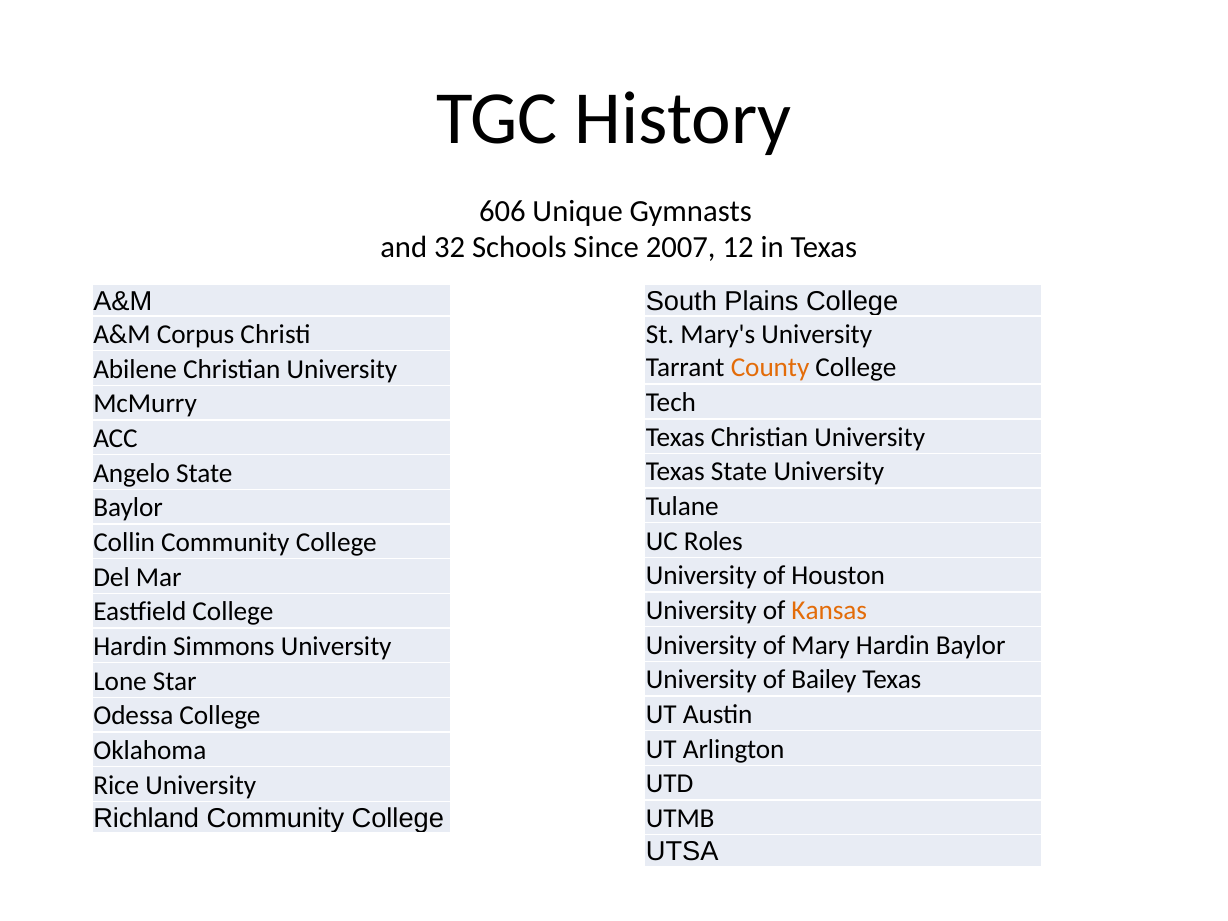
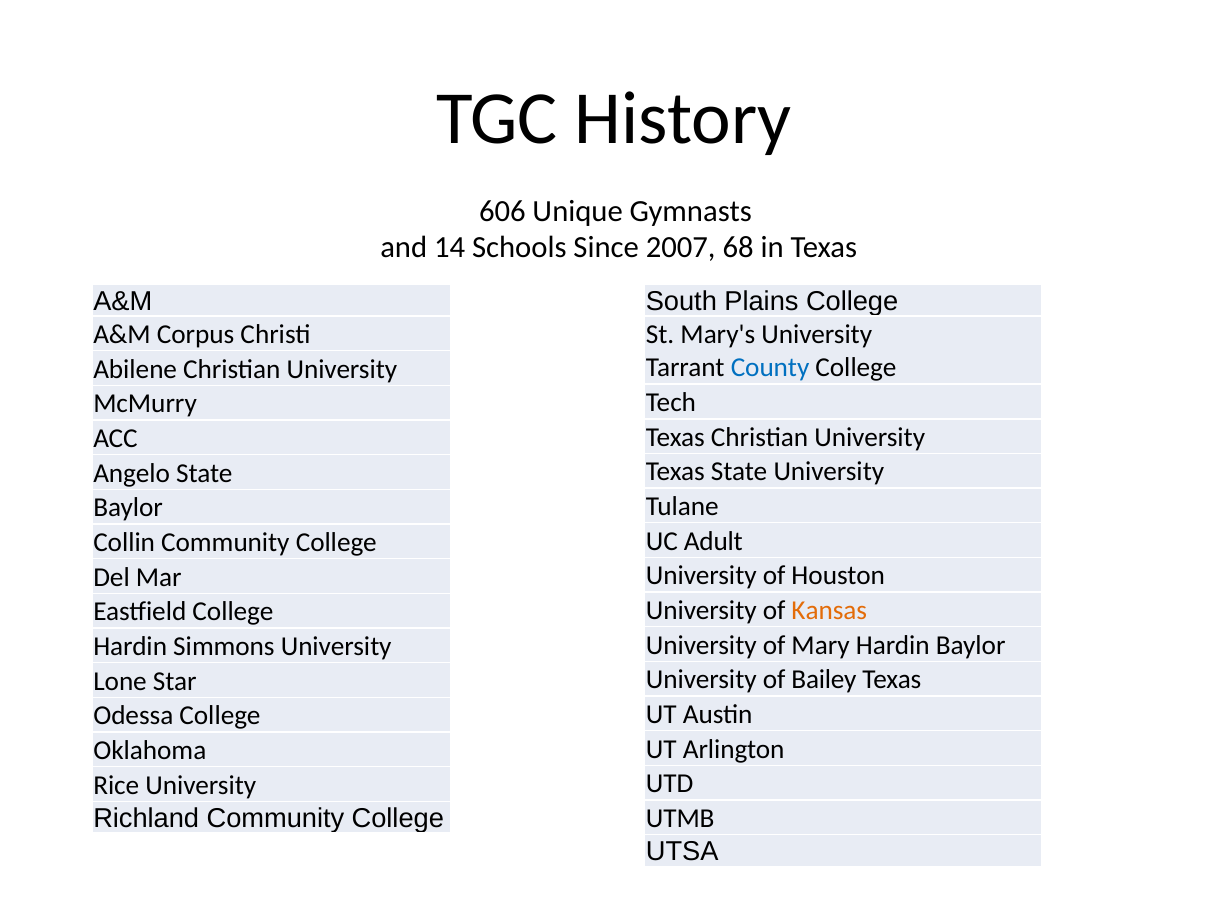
32: 32 -> 14
12: 12 -> 68
County colour: orange -> blue
Roles: Roles -> Adult
